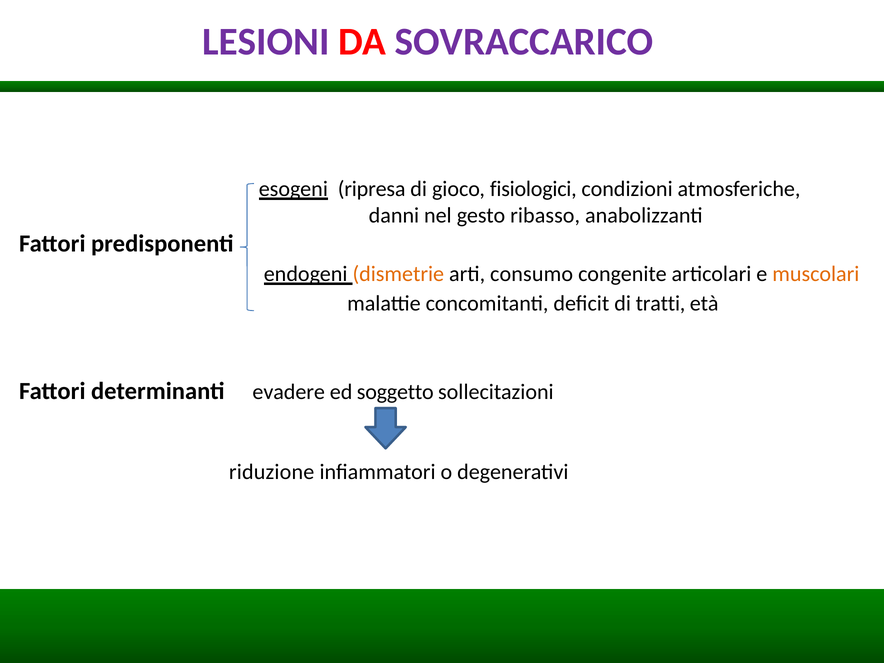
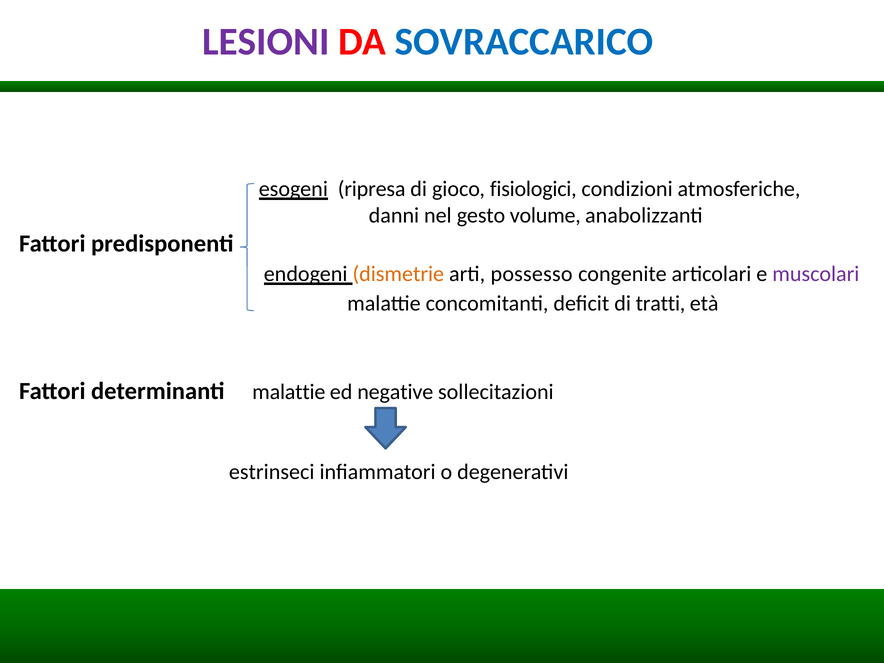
SOVRACCARICO colour: purple -> blue
ribasso: ribasso -> volume
consumo: consumo -> possesso
muscolari colour: orange -> purple
determinanti evadere: evadere -> malattie
soggetto: soggetto -> negative
riduzione: riduzione -> estrinseci
